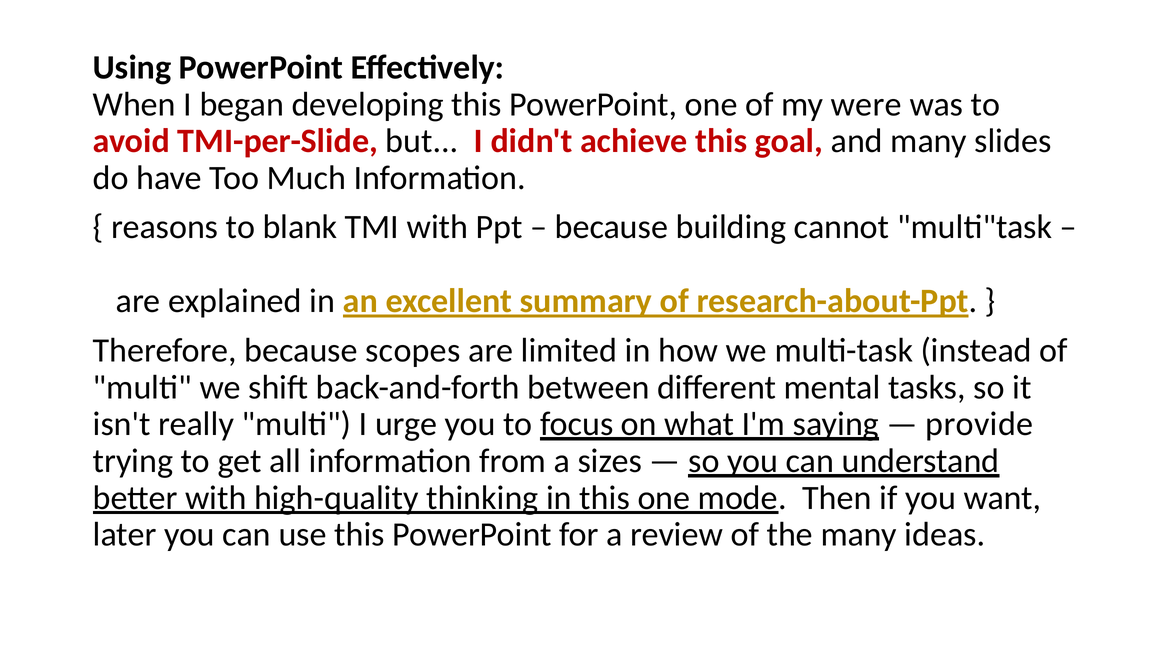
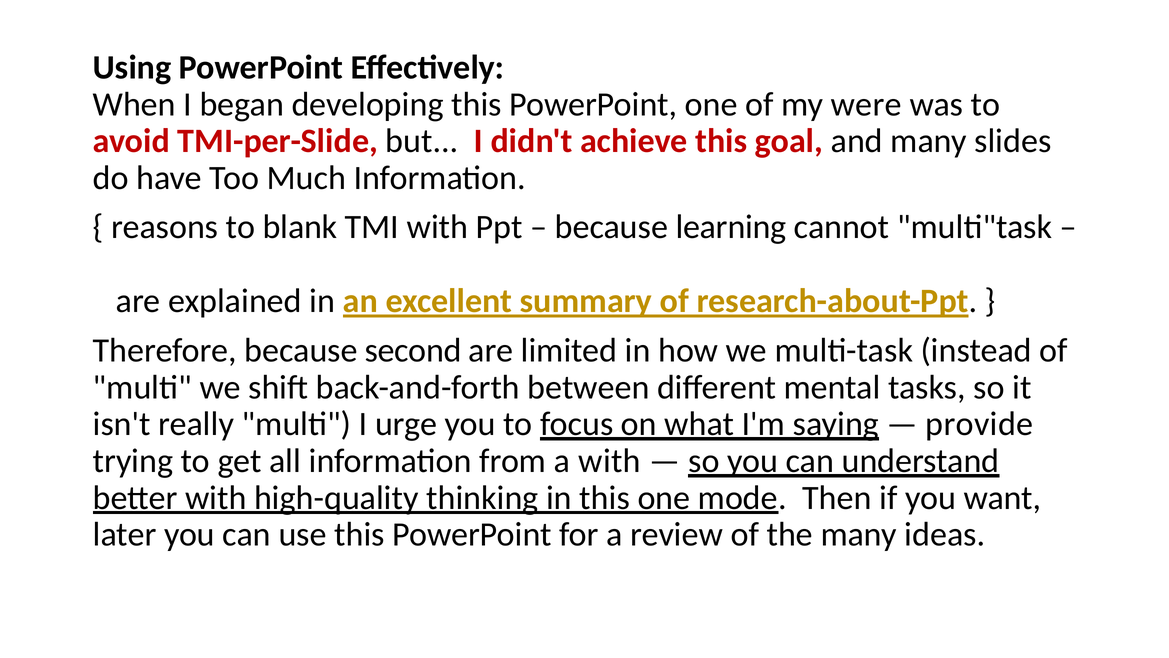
building: building -> learning
scopes: scopes -> second
a sizes: sizes -> with
